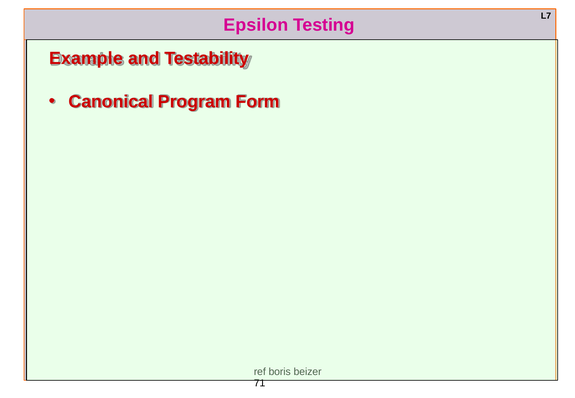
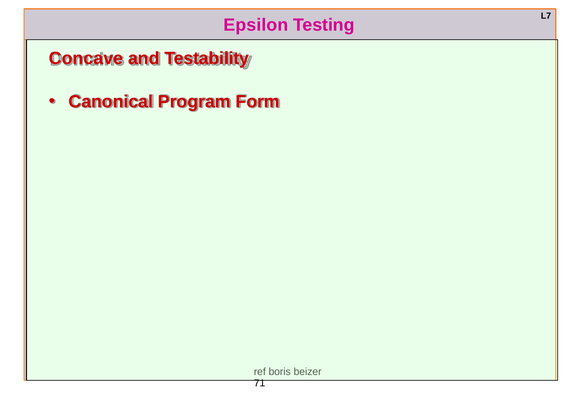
Example: Example -> Concave
